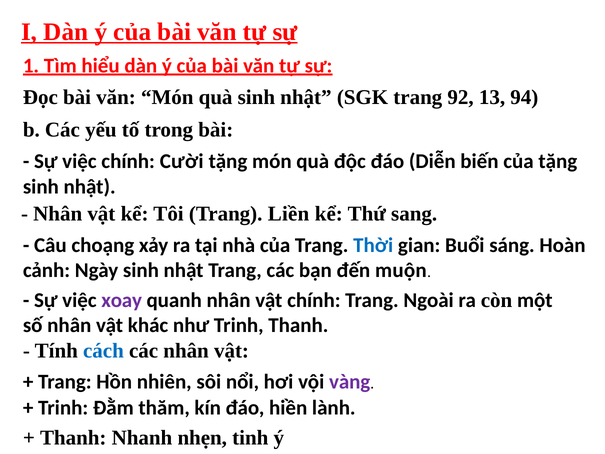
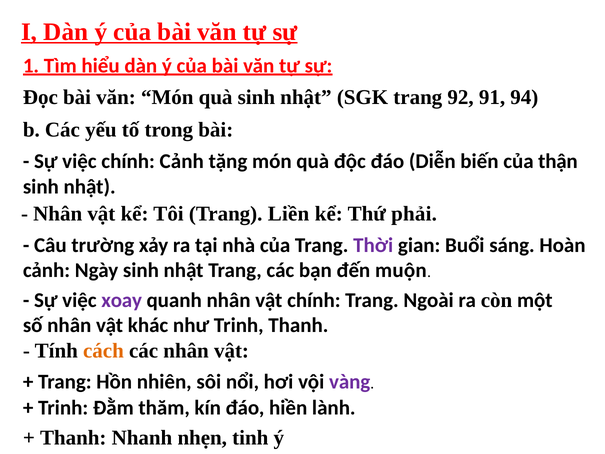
13: 13 -> 91
chính Cười: Cười -> Cảnh
của tặng: tặng -> thận
sang: sang -> phải
choạng: choạng -> trường
Thời colour: blue -> purple
cách colour: blue -> orange
